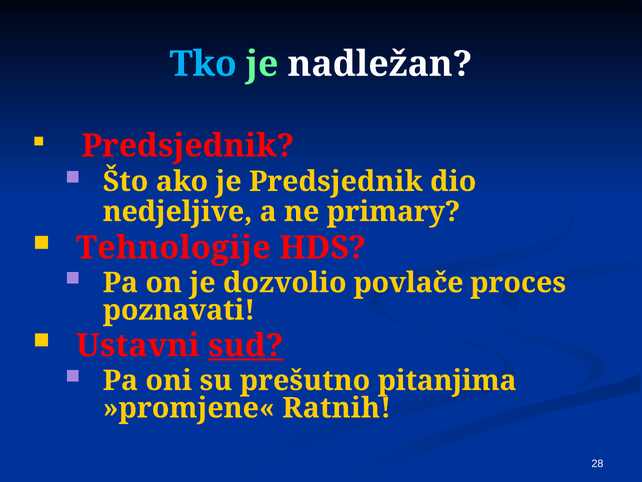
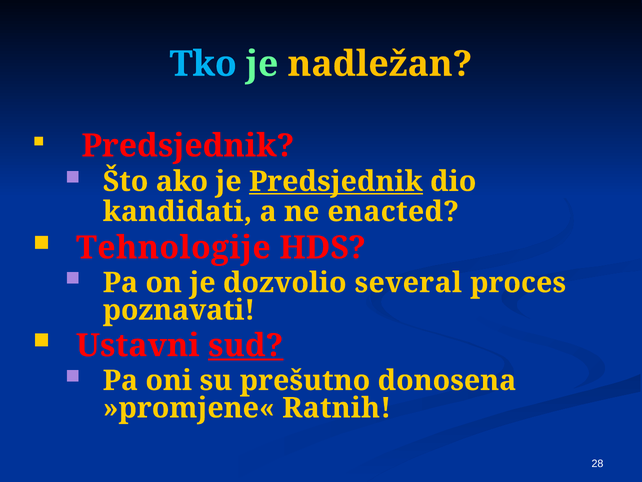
nadležan colour: white -> yellow
Predsjednik at (336, 181) underline: none -> present
nedjeljive: nedjeljive -> kandidati
primary: primary -> enacted
povlače: povlače -> several
pitanjima: pitanjima -> donosena
